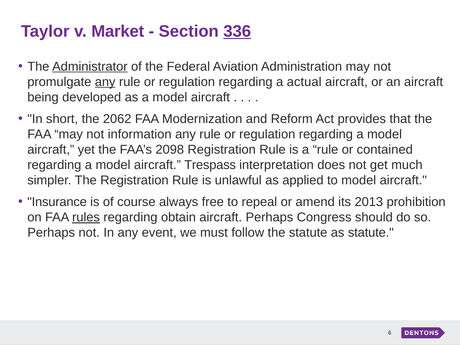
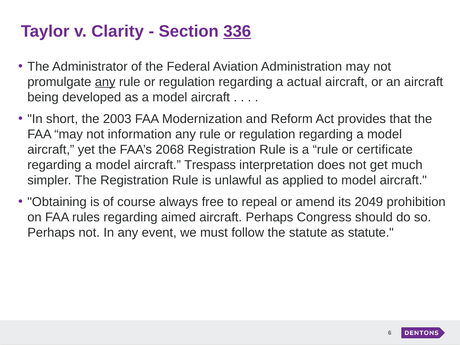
Market: Market -> Clarity
Administrator underline: present -> none
2062: 2062 -> 2003
2098: 2098 -> 2068
contained: contained -> certificate
Insurance: Insurance -> Obtaining
2013: 2013 -> 2049
rules underline: present -> none
obtain: obtain -> aimed
